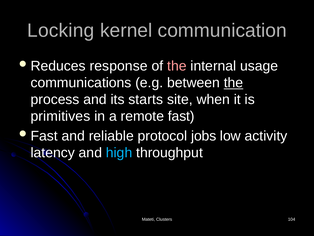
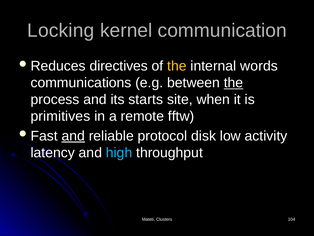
response: response -> directives
the at (177, 66) colour: pink -> yellow
usage: usage -> words
fast: fast -> fftw
and at (73, 136) underline: none -> present
jobs: jobs -> disk
